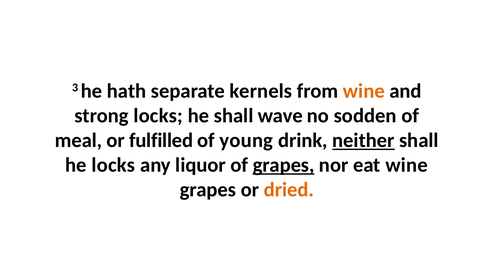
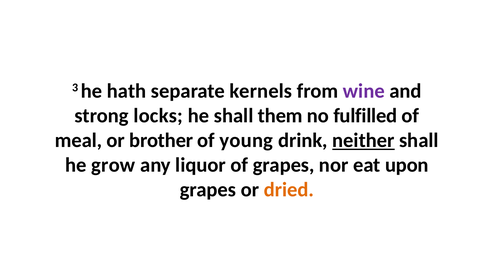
wine at (364, 91) colour: orange -> purple
wave: wave -> them
sodden: sodden -> fulfilled
fulfilled: fulfilled -> brother
he locks: locks -> grow
grapes at (284, 165) underline: present -> none
eat wine: wine -> upon
